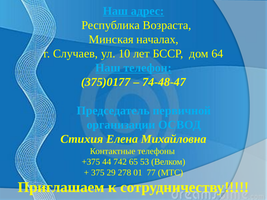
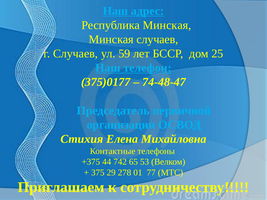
Республика Возраста: Возраста -> Минская
Минская началах: началах -> случаев
10: 10 -> 59
64: 64 -> 25
